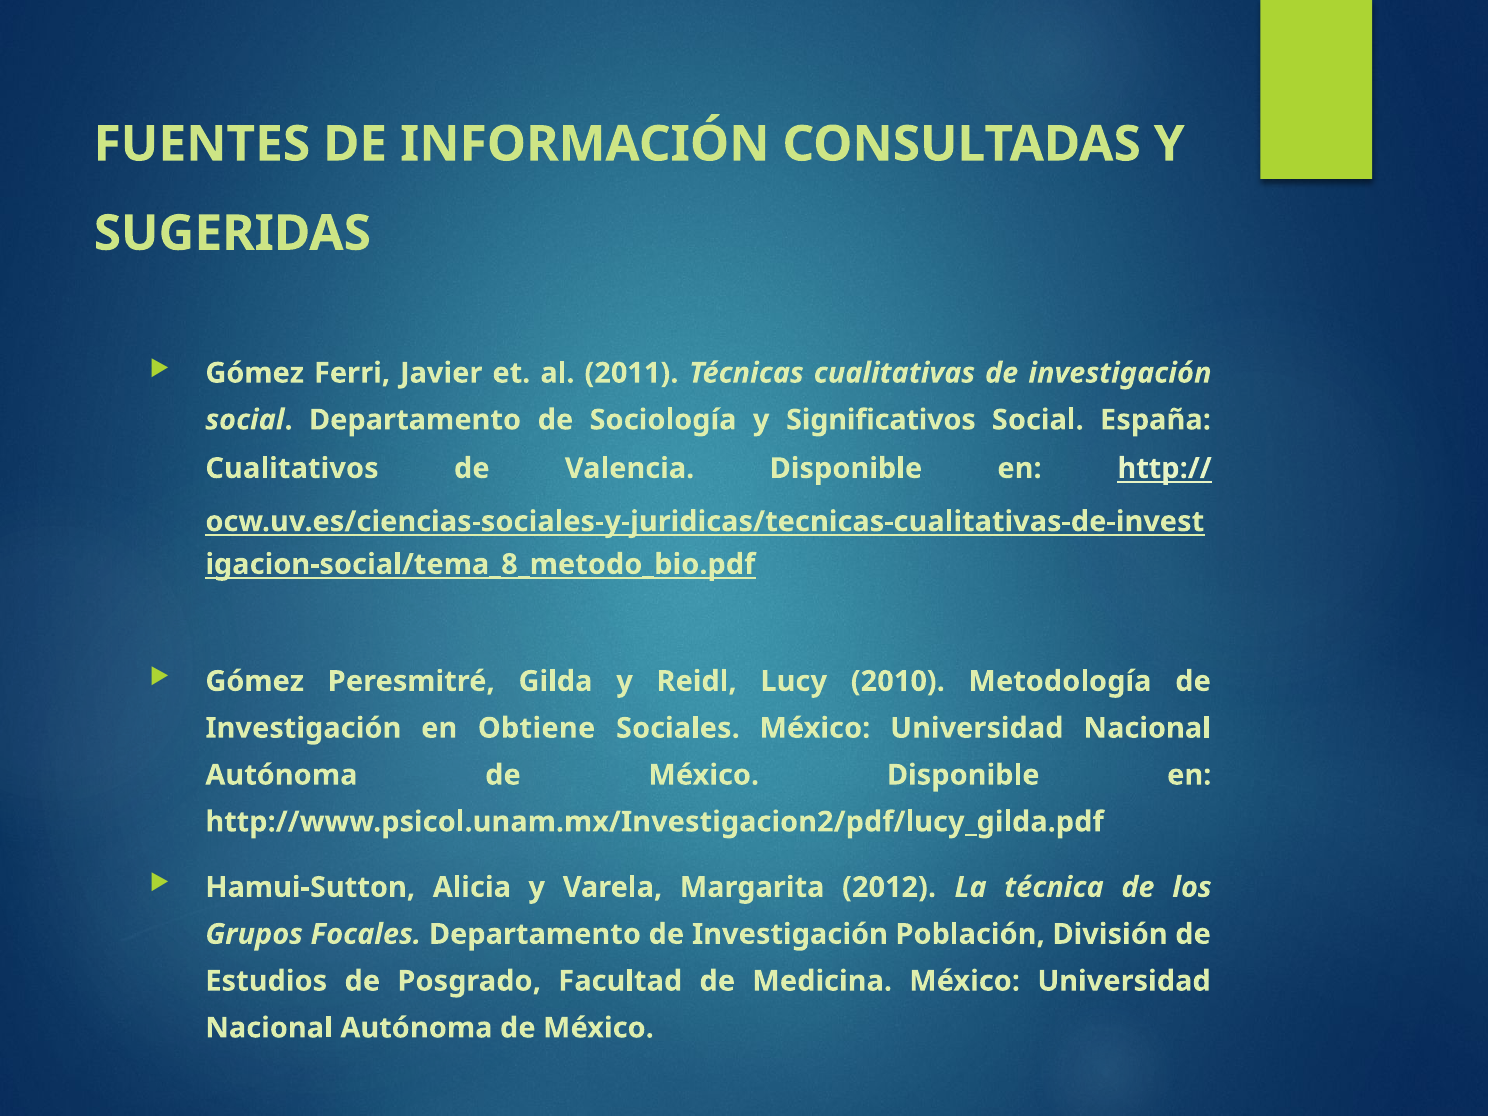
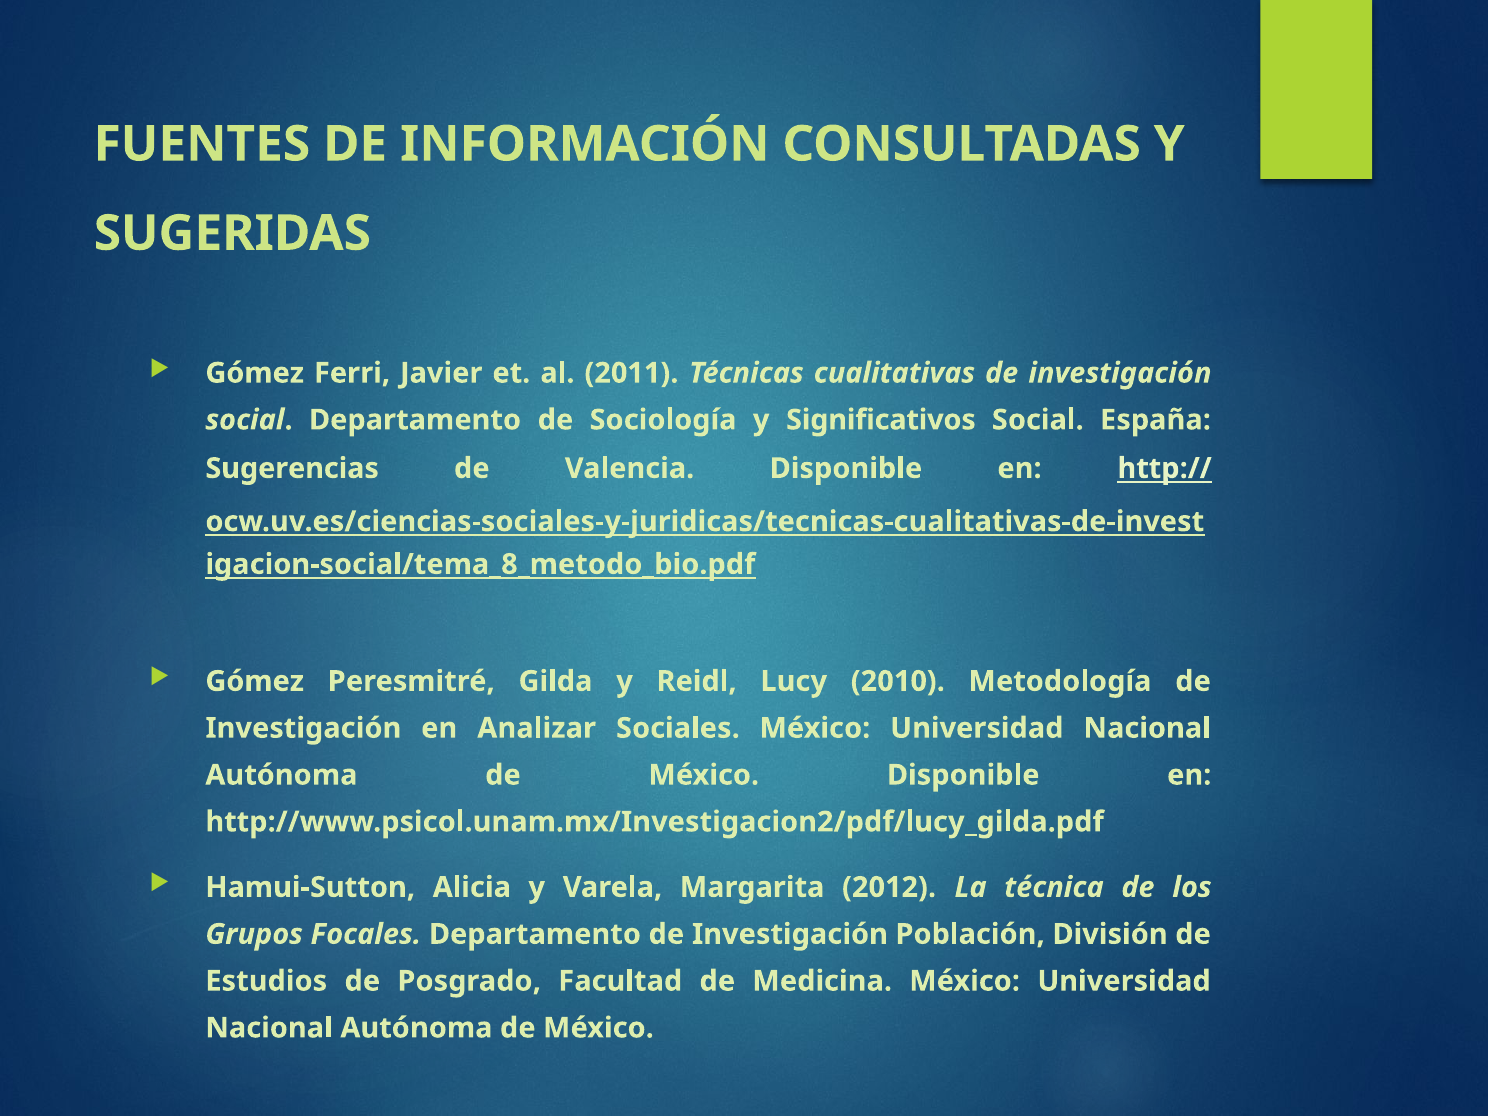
Cualitativos: Cualitativos -> Sugerencias
Obtiene: Obtiene -> Analizar
